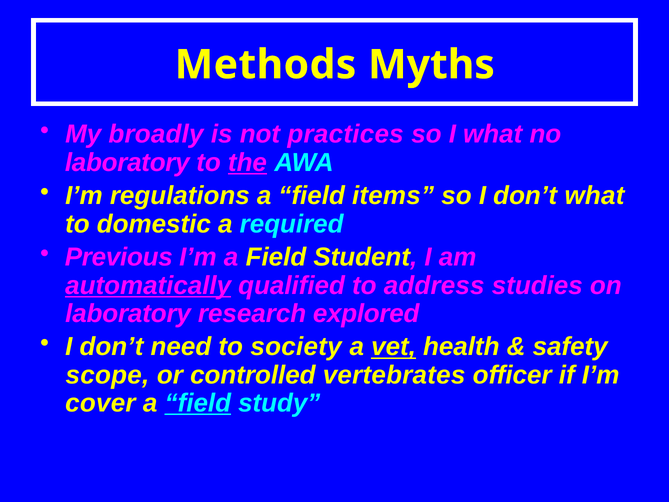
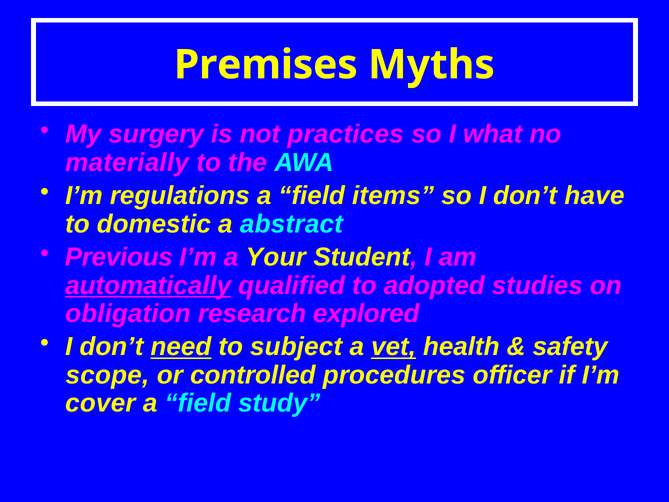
Methods: Methods -> Premises
broadly: broadly -> surgery
laboratory at (127, 162): laboratory -> materially
the underline: present -> none
don’t what: what -> have
required: required -> abstract
I’m a Field: Field -> Your
address: address -> adopted
laboratory at (128, 313): laboratory -> obligation
need underline: none -> present
society: society -> subject
vertebrates: vertebrates -> procedures
field at (198, 403) underline: present -> none
